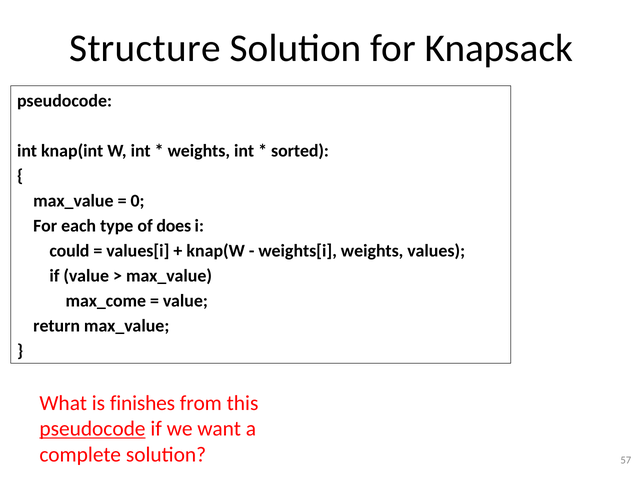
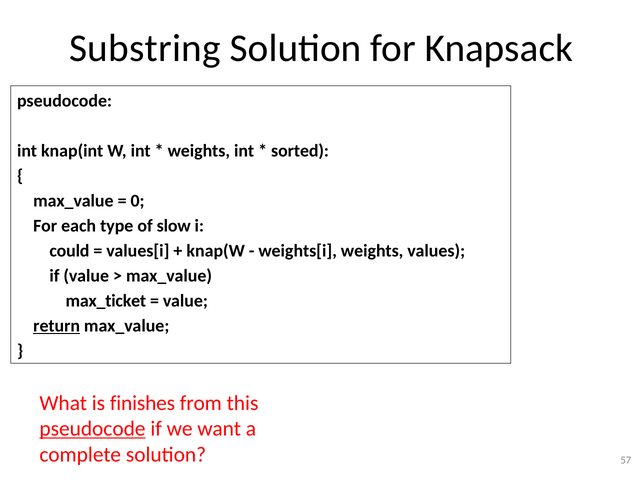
Structure: Structure -> Substring
does: does -> slow
max_come: max_come -> max_ticket
return underline: none -> present
